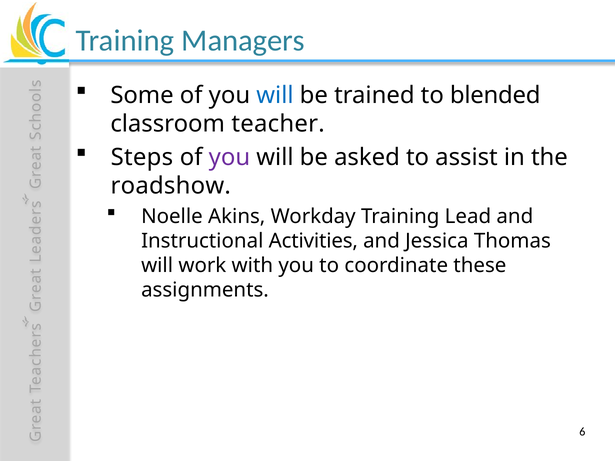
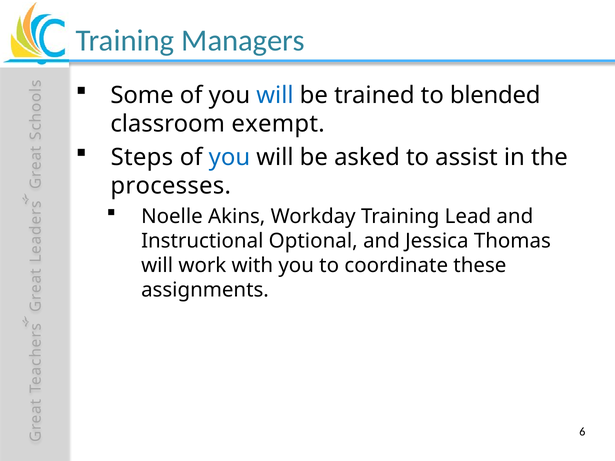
teacher: teacher -> exempt
you at (229, 157) colour: purple -> blue
roadshow: roadshow -> processes
Activities: Activities -> Optional
